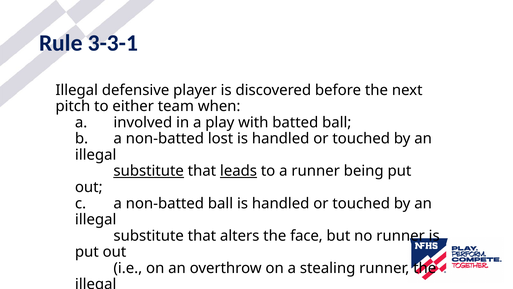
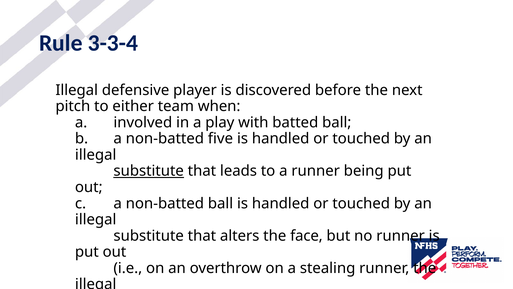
3-3-1: 3-3-1 -> 3-3-4
lost: lost -> five
leads underline: present -> none
